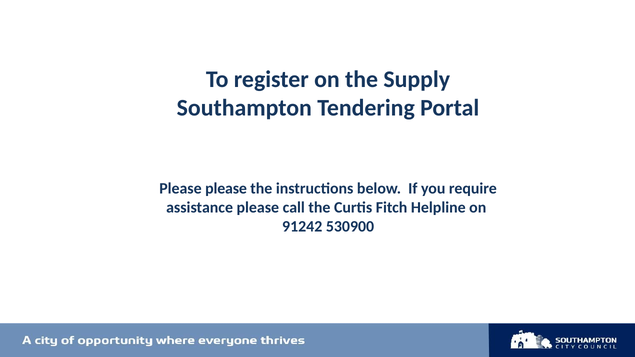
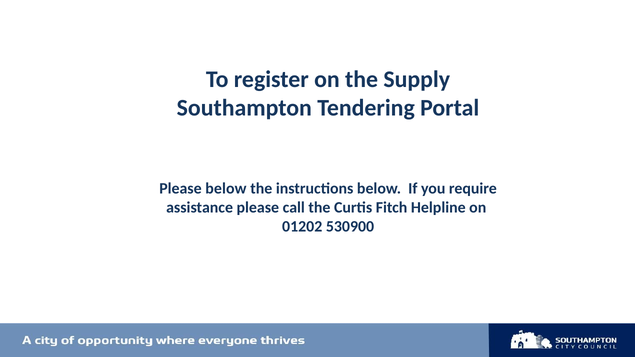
Please please: please -> below
91242: 91242 -> 01202
